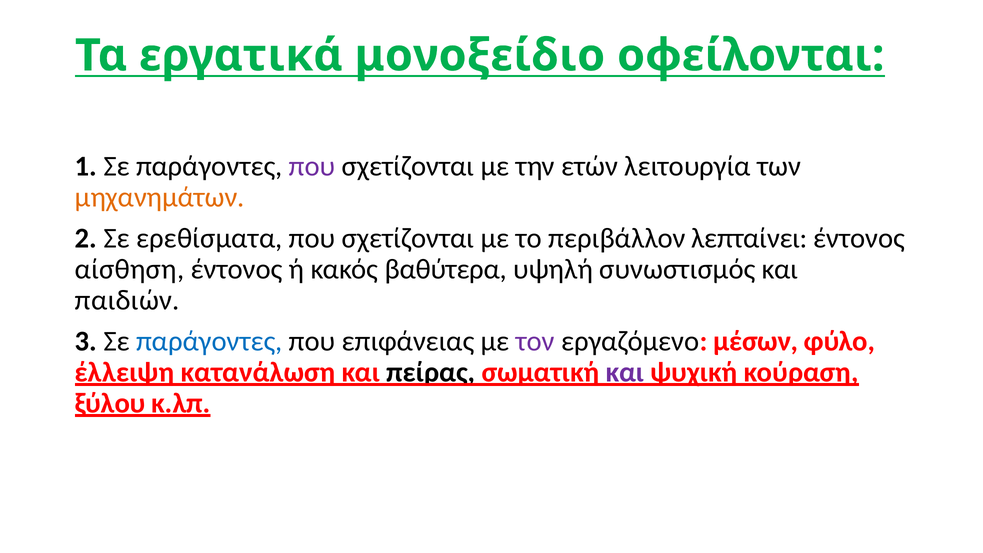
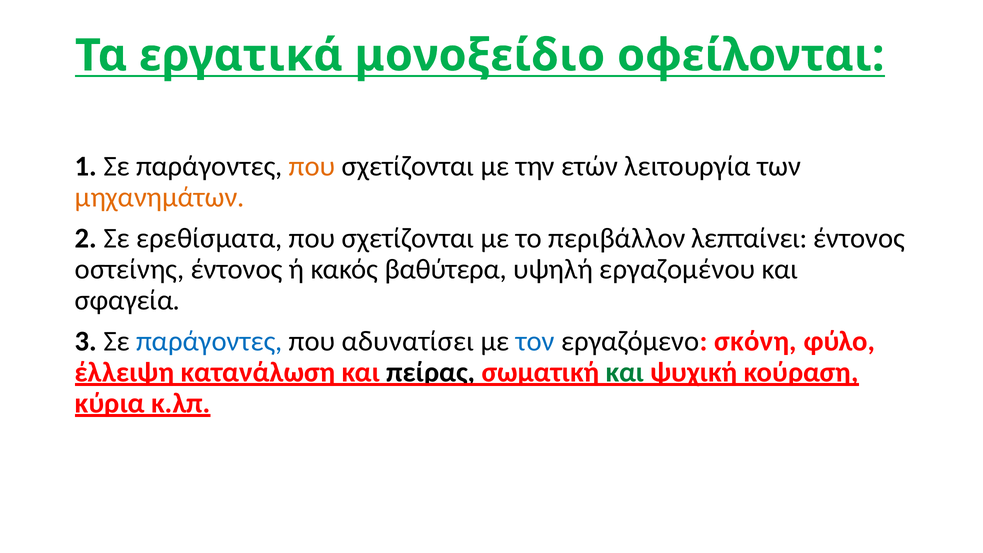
που at (312, 166) colour: purple -> orange
αίσθηση: αίσθηση -> οστείνης
συνωστισμός: συνωστισμός -> εργαζομένου
παιδιών: παιδιών -> σφαγεία
επιφάνειας: επιφάνειας -> αδυνατίσει
τον colour: purple -> blue
μέσων: μέσων -> σκόνη
και at (625, 372) colour: purple -> green
ξύλου: ξύλου -> κύρια
